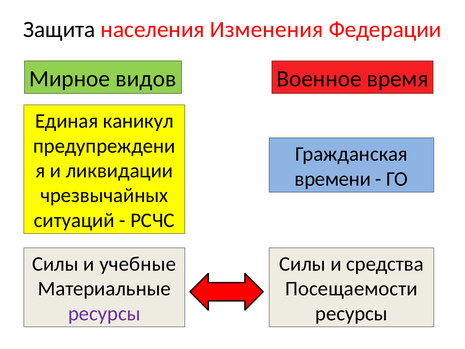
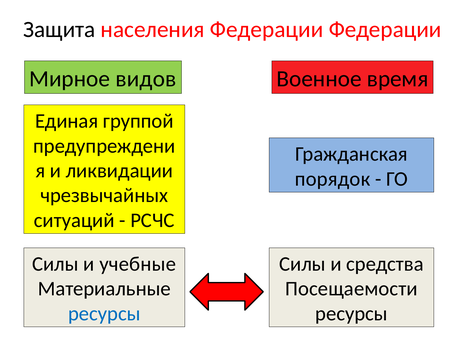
населения Изменения: Изменения -> Федерации
каникул: каникул -> группой
времени: времени -> порядок
ресурсы at (104, 313) colour: purple -> blue
